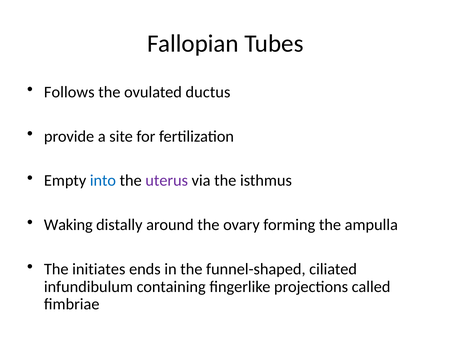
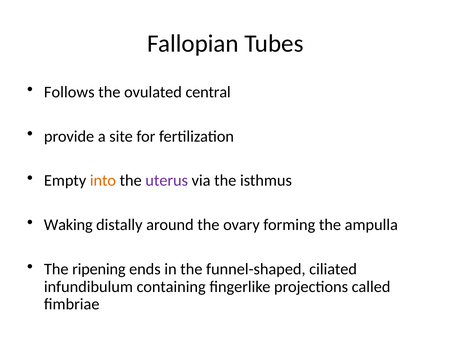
ductus: ductus -> central
into colour: blue -> orange
initiates: initiates -> ripening
